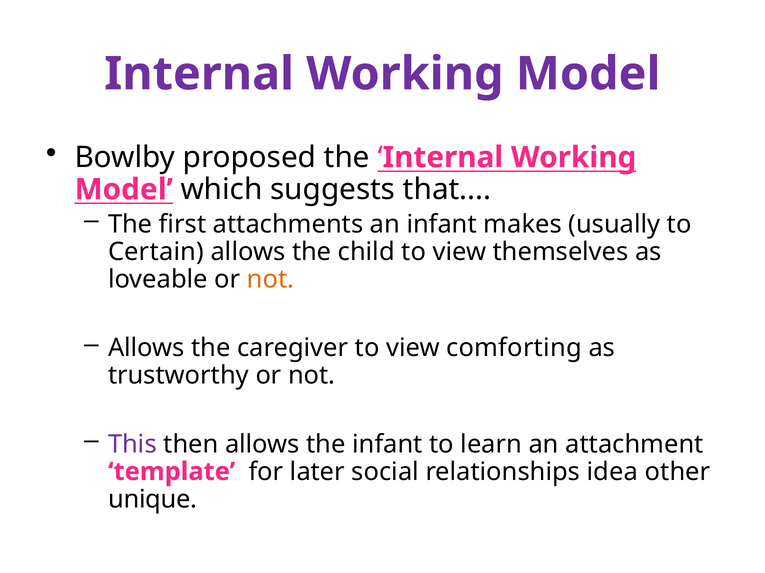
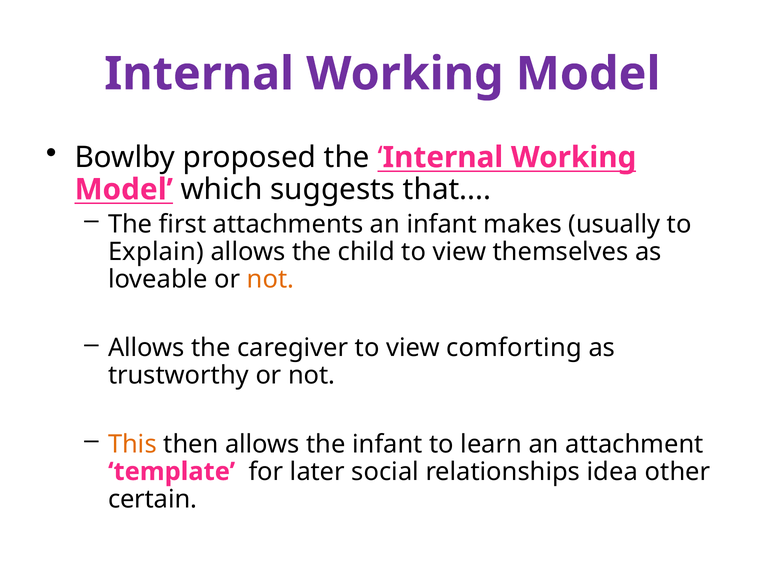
Certain: Certain -> Explain
This colour: purple -> orange
unique: unique -> certain
